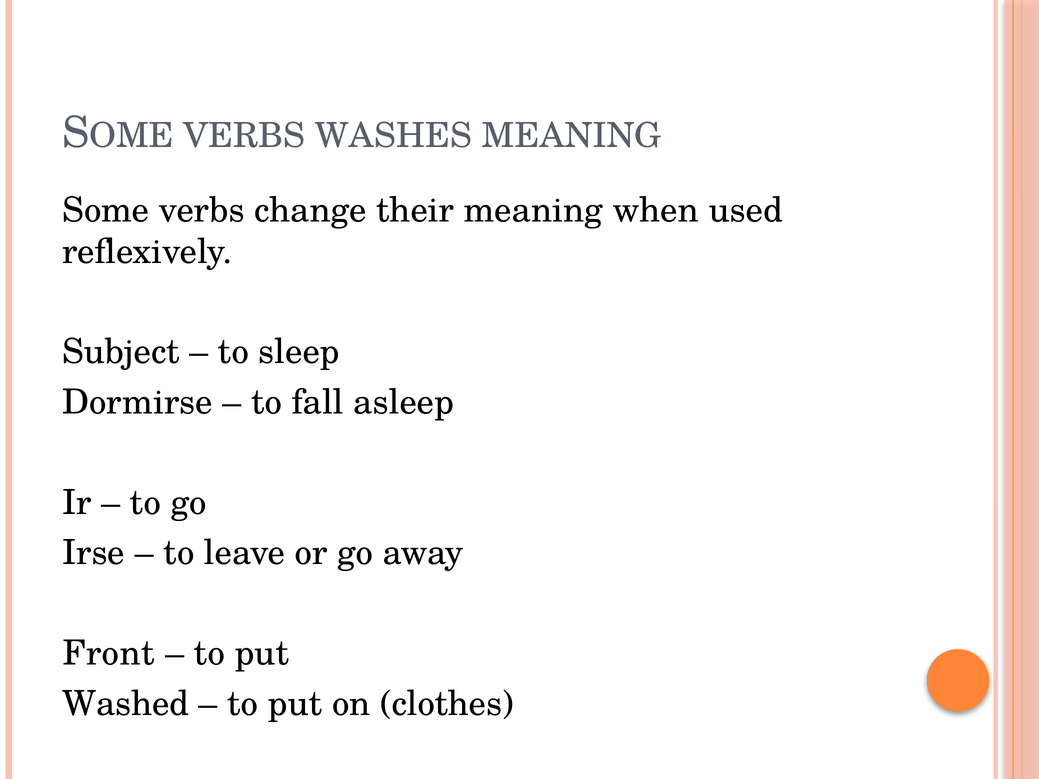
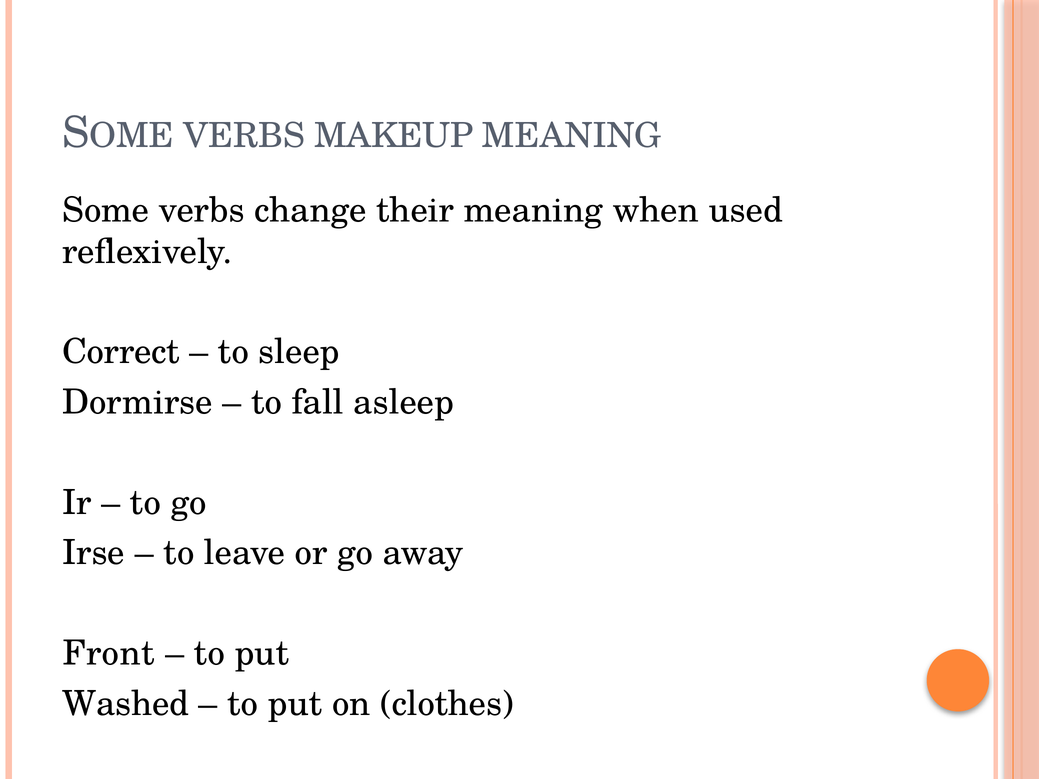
WASHES: WASHES -> MAKEUP
Subject: Subject -> Correct
